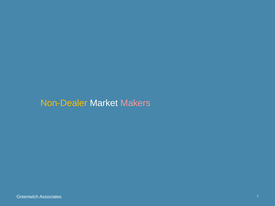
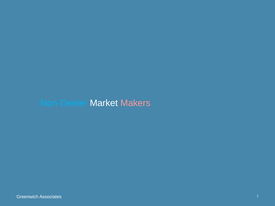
Non-Dealer colour: yellow -> light blue
